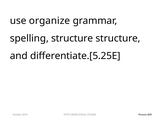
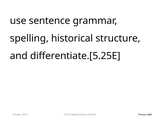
organize: organize -> sentence
spelling structure: structure -> historical
